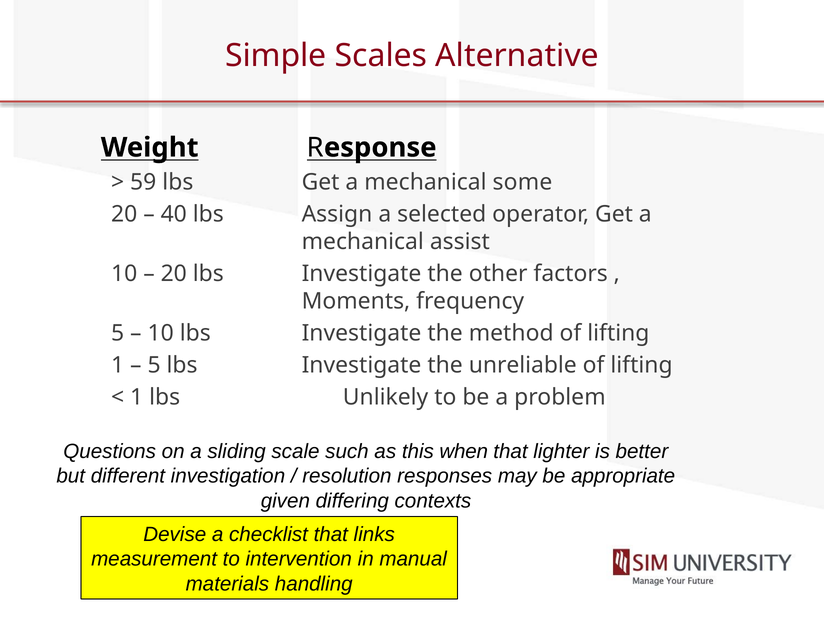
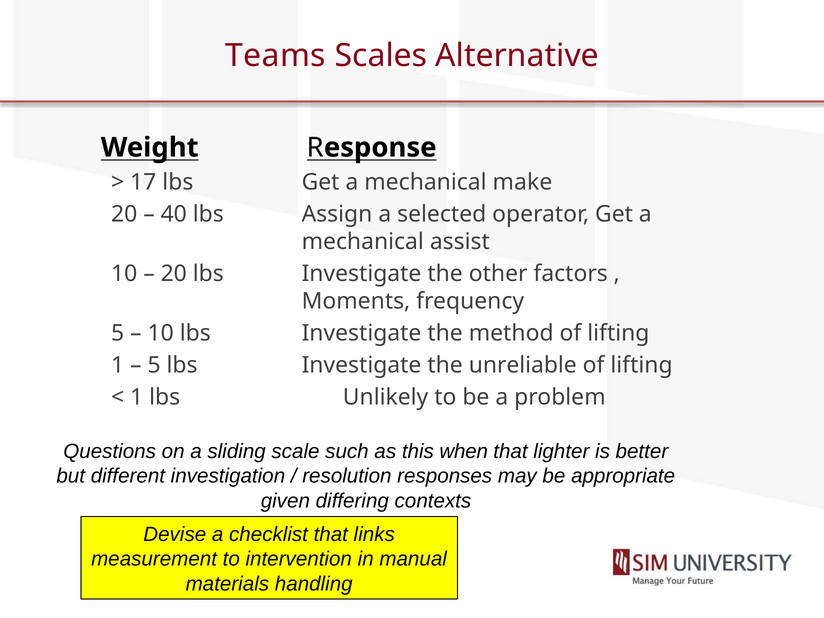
Simple: Simple -> Teams
59: 59 -> 17
some: some -> make
